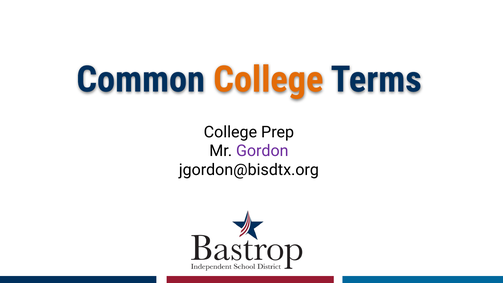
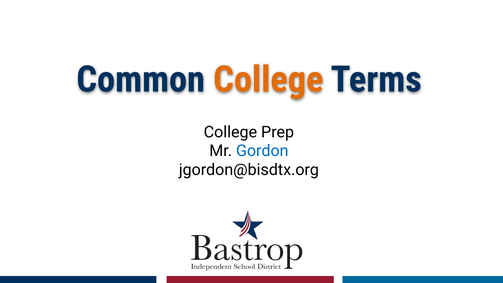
Gordon colour: purple -> blue
